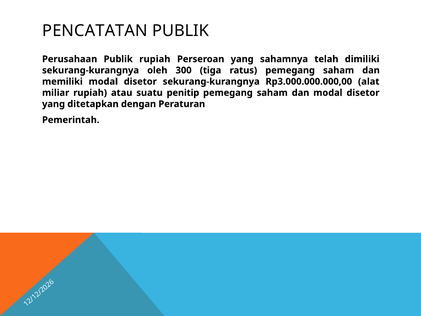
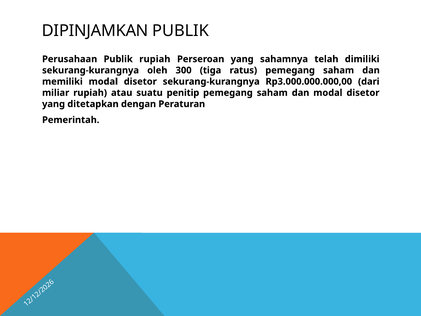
PENCATATAN: PENCATATAN -> DIPINJAMKAN
alat: alat -> dari
